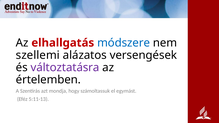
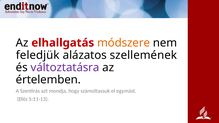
módszere colour: blue -> orange
szellemi: szellemi -> feledjük
versengések: versengések -> szellemének
